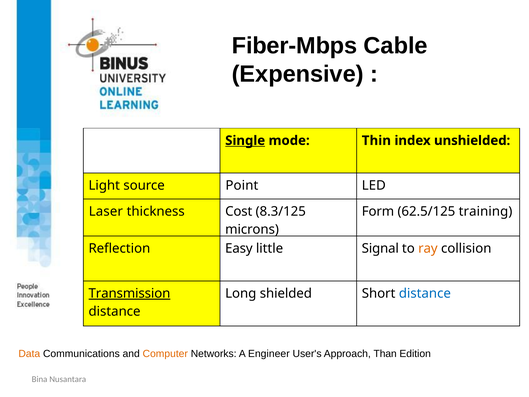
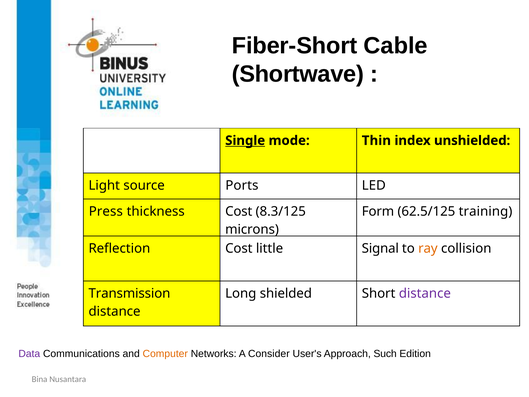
Fiber-Mbps: Fiber-Mbps -> Fiber-Short
Expensive: Expensive -> Shortwave
Point: Point -> Ports
Laser: Laser -> Press
Reflection Easy: Easy -> Cost
Transmission underline: present -> none
distance at (425, 293) colour: blue -> purple
Data colour: orange -> purple
Engineer: Engineer -> Consider
Than: Than -> Such
